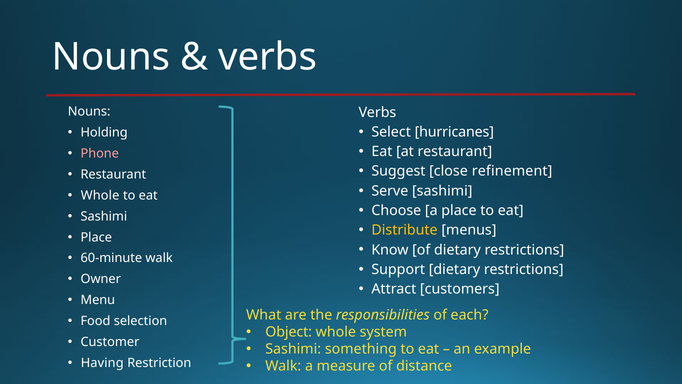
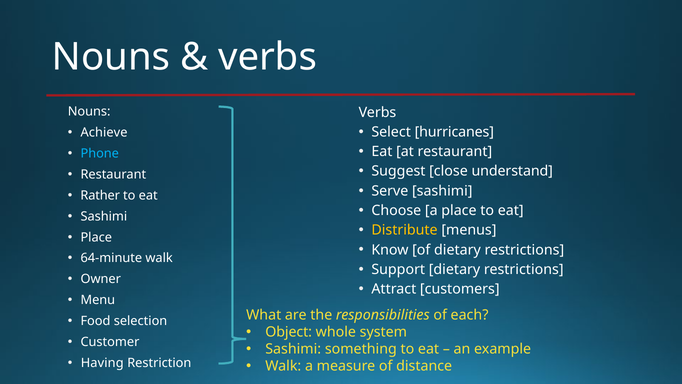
Holding: Holding -> Achieve
Phone colour: pink -> light blue
refinement: refinement -> understand
Whole at (100, 195): Whole -> Rather
60-minute: 60-minute -> 64-minute
